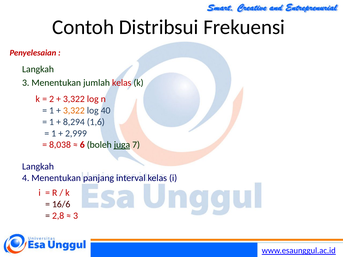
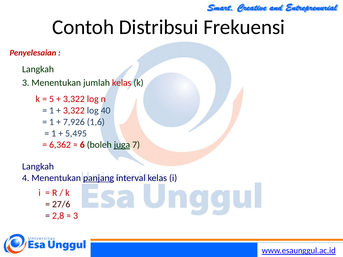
2: 2 -> 5
3,322 at (74, 111) colour: orange -> red
8,294: 8,294 -> 7,926
2,999: 2,999 -> 5,495
8,038: 8,038 -> 6,362
panjang underline: none -> present
16/6: 16/6 -> 27/6
